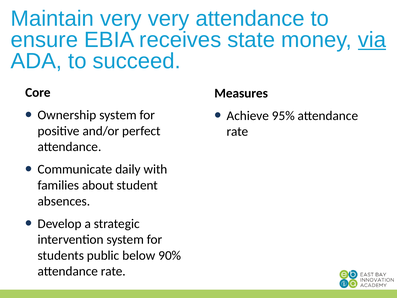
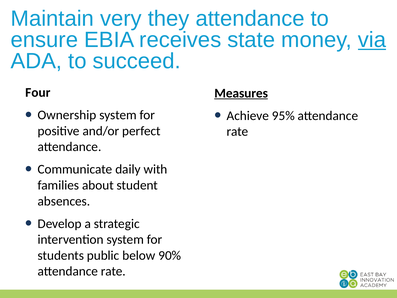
very very: very -> they
Core: Core -> Four
Measures underline: none -> present
